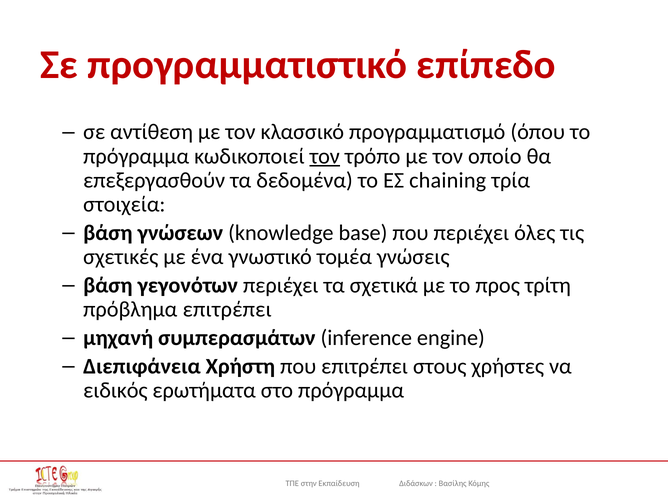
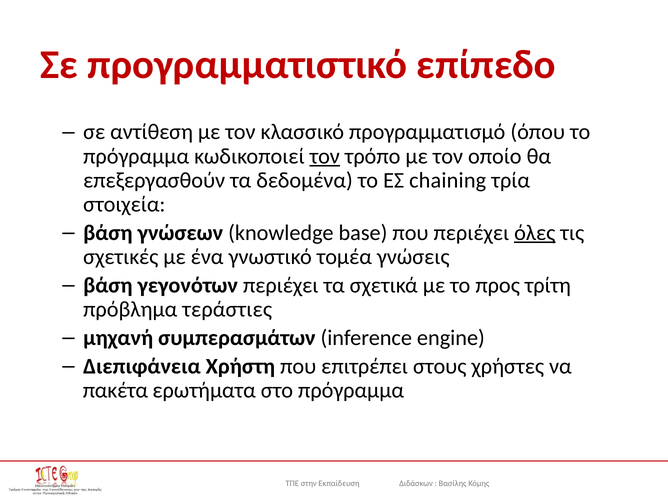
όλες underline: none -> present
πρόβλημα επιτρέπει: επιτρέπει -> τεράστιες
ειδικός: ειδικός -> πακέτα
